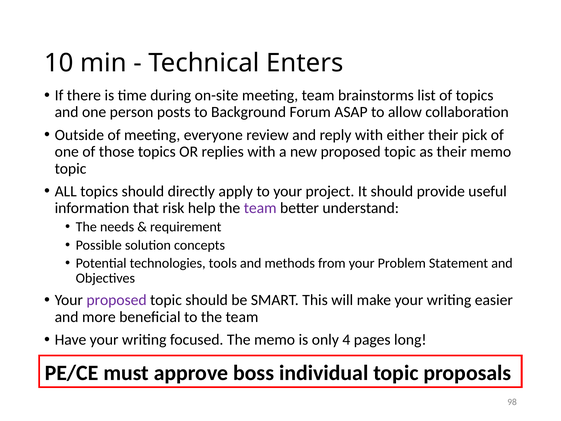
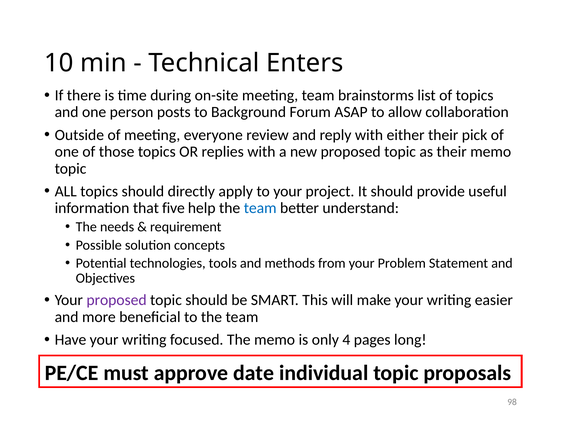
risk: risk -> five
team at (260, 208) colour: purple -> blue
boss: boss -> date
